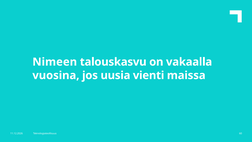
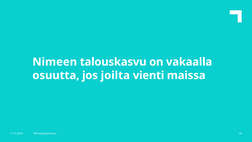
vuosina: vuosina -> osuutta
uusia: uusia -> joilta
